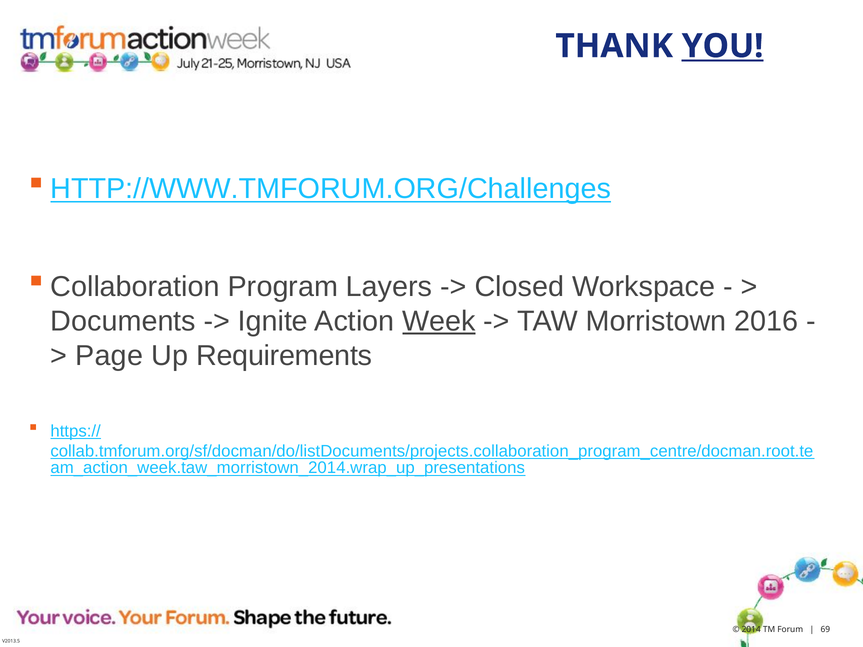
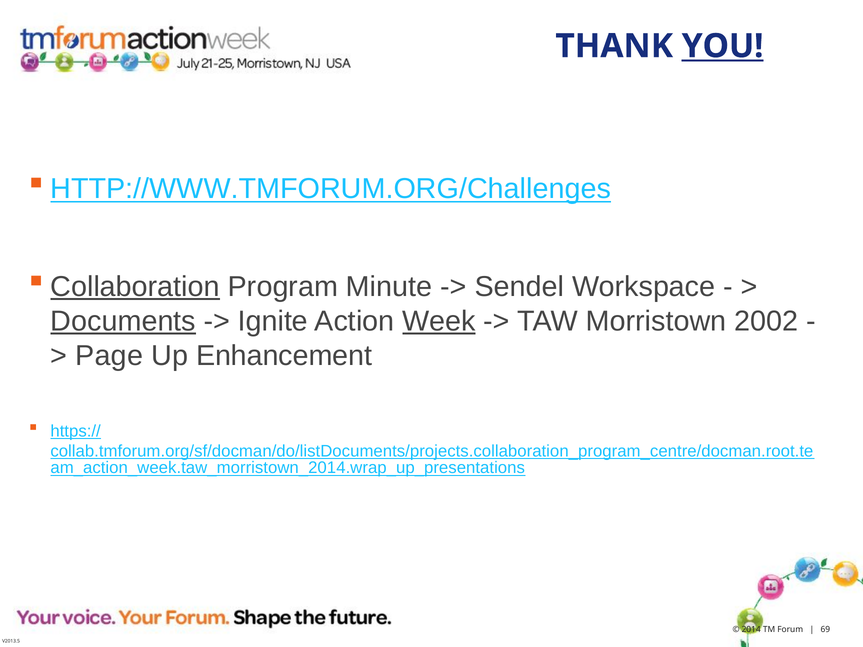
Collaboration underline: none -> present
Layers: Layers -> Minute
Closed: Closed -> Sendel
Documents underline: none -> present
2016: 2016 -> 2002
Requirements: Requirements -> Enhancement
